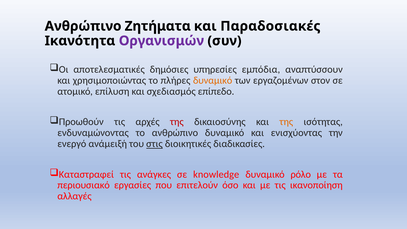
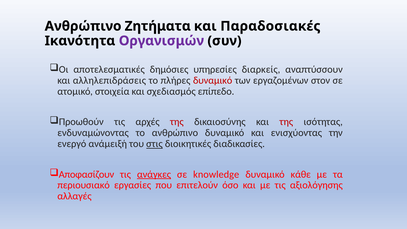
εμπόδια: εμπόδια -> διαρκείς
χρησιμοποιώντας: χρησιμοποιώντας -> αλληλεπιδράσεις
δυναμικό at (213, 80) colour: orange -> red
επίλυση: επίλυση -> στοιχεία
της at (286, 122) colour: orange -> red
Καταστραφεί: Καταστραφεί -> Αποφασίζουν
ανάγκες underline: none -> present
ρόλο: ρόλο -> κάθε
ικανοποίηση: ικανοποίηση -> αξιολόγησης
